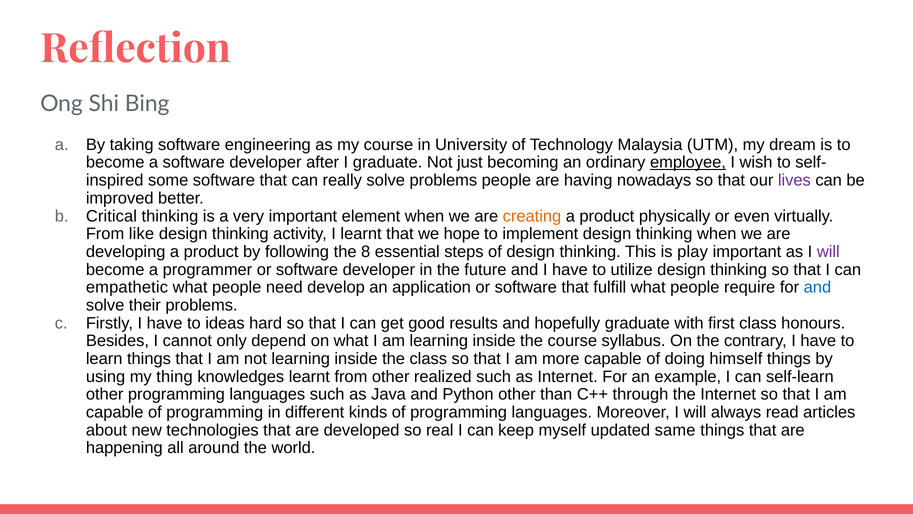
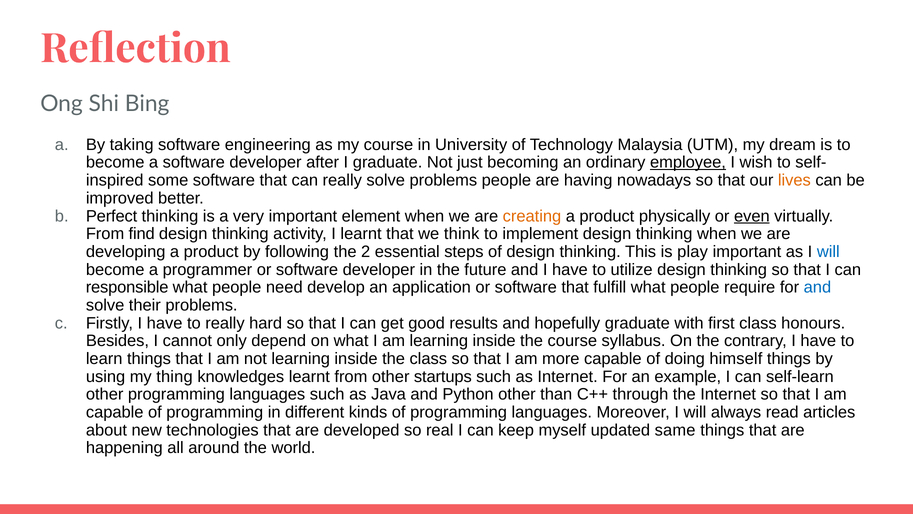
lives colour: purple -> orange
Critical: Critical -> Perfect
even underline: none -> present
like: like -> find
hope: hope -> think
8: 8 -> 2
will at (828, 252) colour: purple -> blue
empathetic: empathetic -> responsible
to ideas: ideas -> really
realized: realized -> startups
